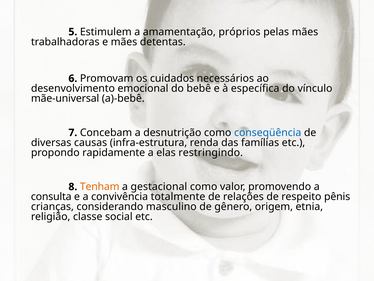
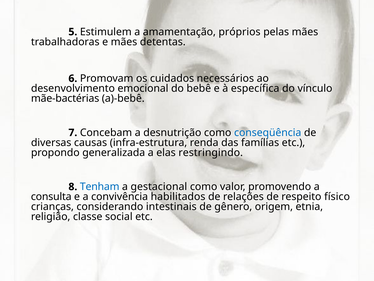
mãe-universal: mãe-universal -> mãe-bactérias
rapidamente: rapidamente -> generalizada
Tenham colour: orange -> blue
totalmente: totalmente -> habilitados
pênis: pênis -> físico
masculino: masculino -> intestinais
